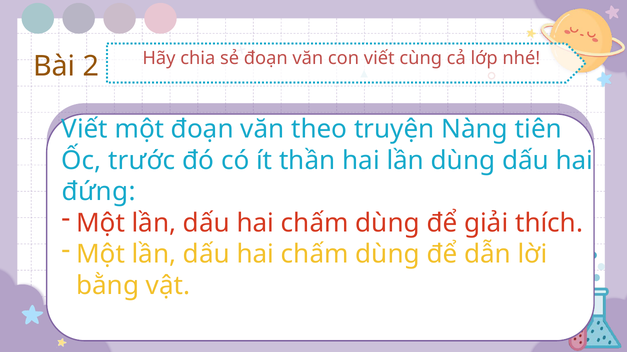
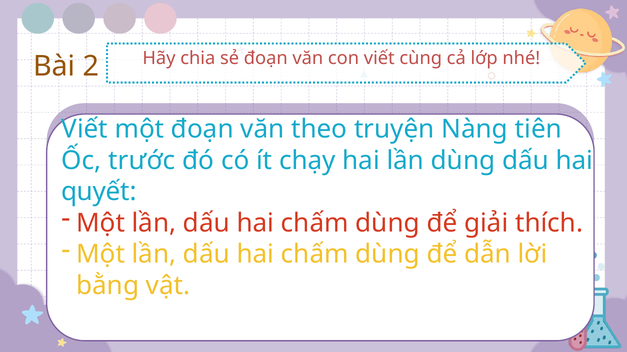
thần: thần -> chạy
đứng: đứng -> quyết
